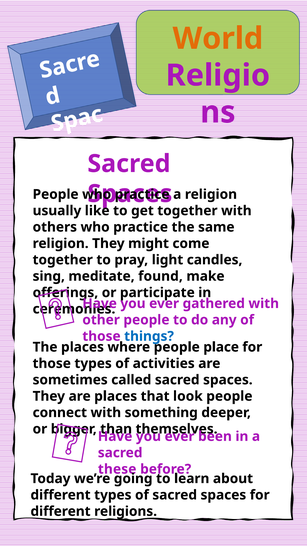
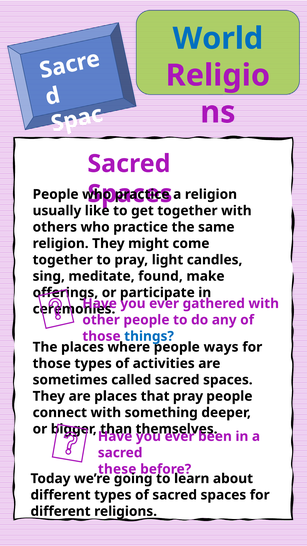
World colour: orange -> blue
place: place -> ways
that look: look -> pray
